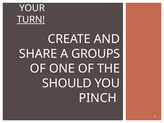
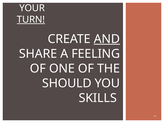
AND underline: none -> present
GROUPS: GROUPS -> FEELING
PINCH: PINCH -> SKILLS
